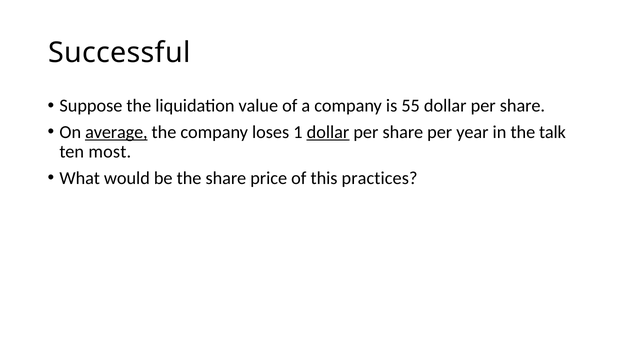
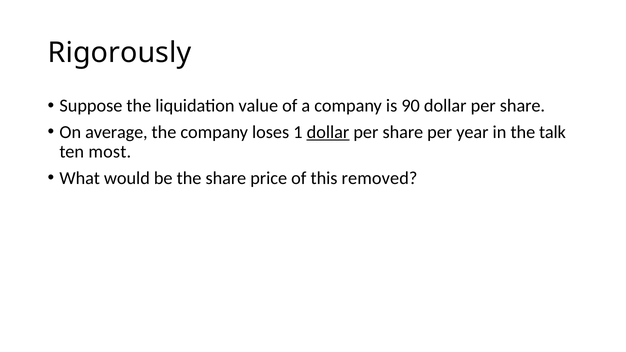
Successful: Successful -> Rigorously
55: 55 -> 90
average underline: present -> none
practices: practices -> removed
